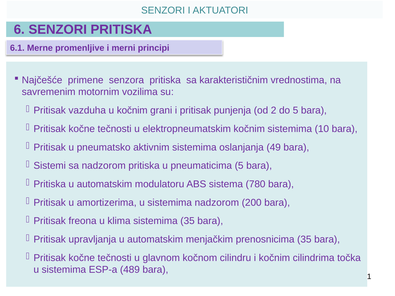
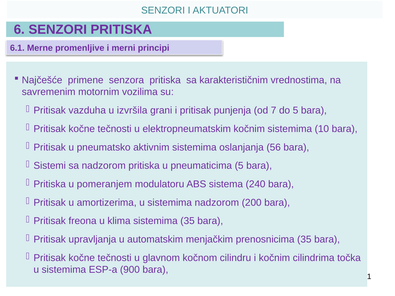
u kočnim: kočnim -> izvršila
2: 2 -> 7
49: 49 -> 56
automatskim at (104, 184): automatskim -> pomeranjem
780: 780 -> 240
489: 489 -> 900
